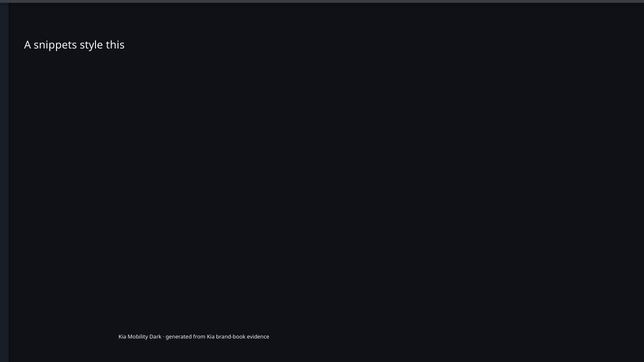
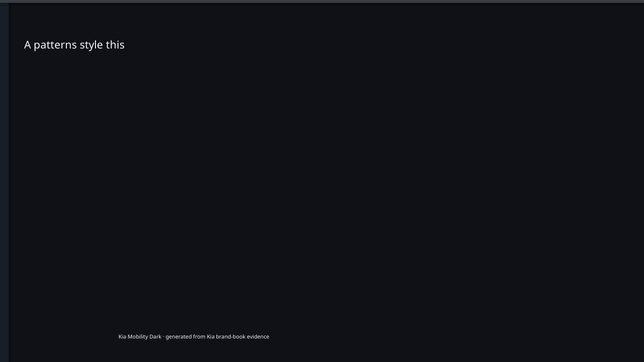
snippets: snippets -> patterns
